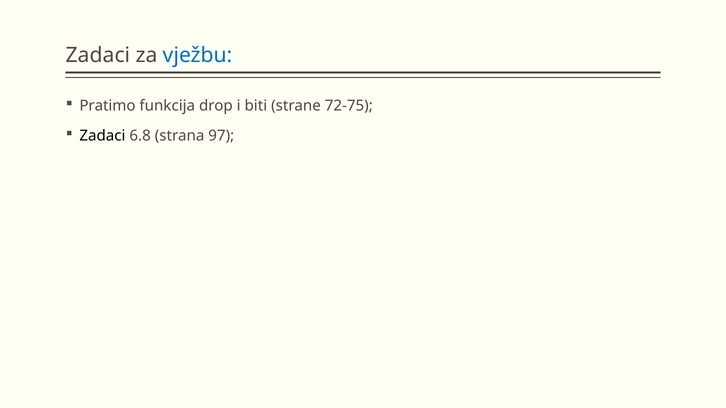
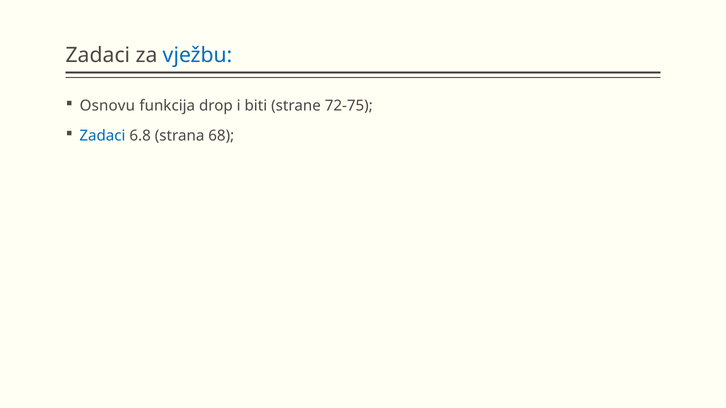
Pratimo: Pratimo -> Osnovu
Zadaci at (102, 136) colour: black -> blue
97: 97 -> 68
